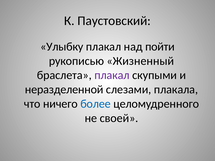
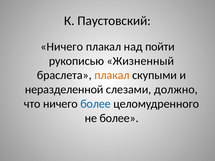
Улыбку at (62, 47): Улыбку -> Ничего
плакал at (112, 75) colour: purple -> orange
плакала: плакала -> должно
не своей: своей -> более
